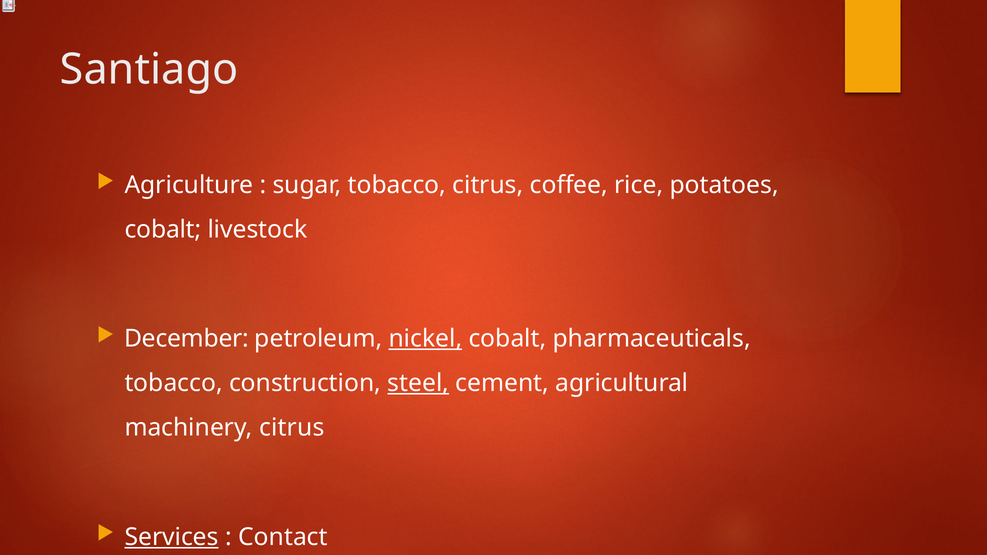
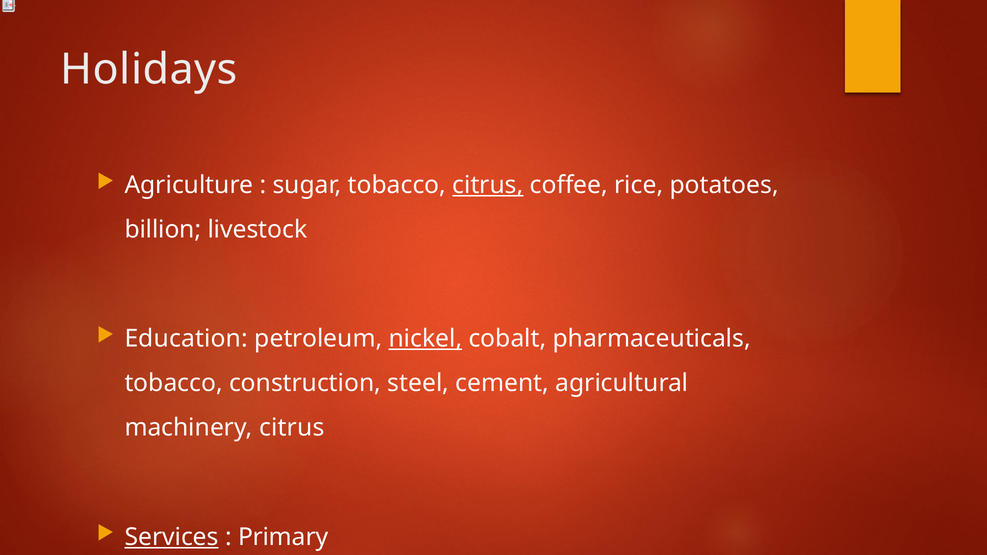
Santiago: Santiago -> Holidays
citrus at (488, 185) underline: none -> present
cobalt at (163, 229): cobalt -> billion
December: December -> Education
steel underline: present -> none
Contact: Contact -> Primary
